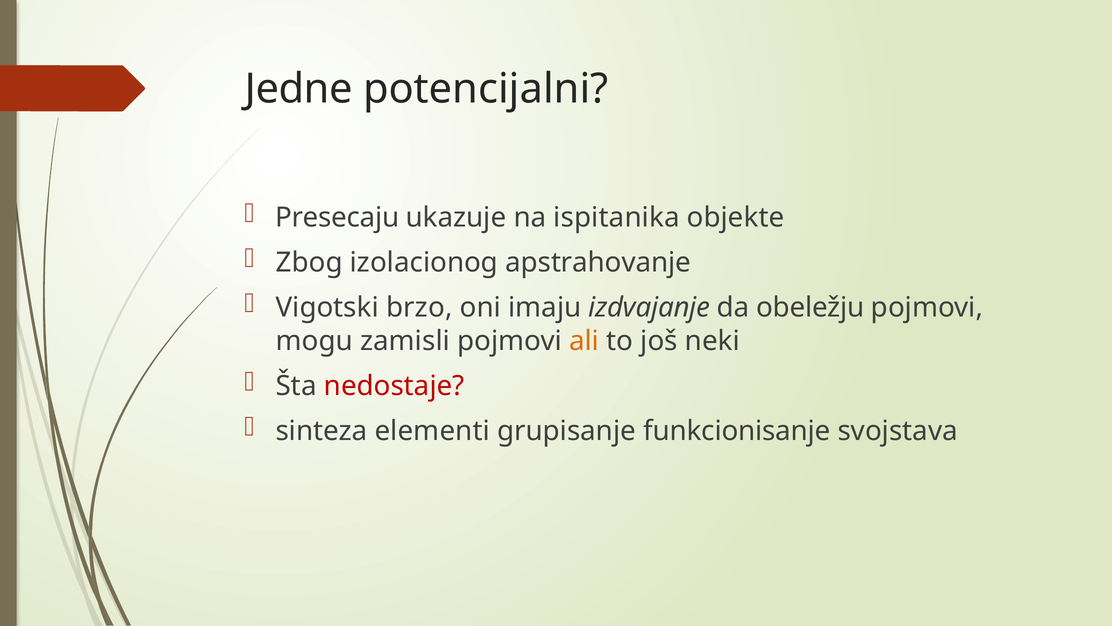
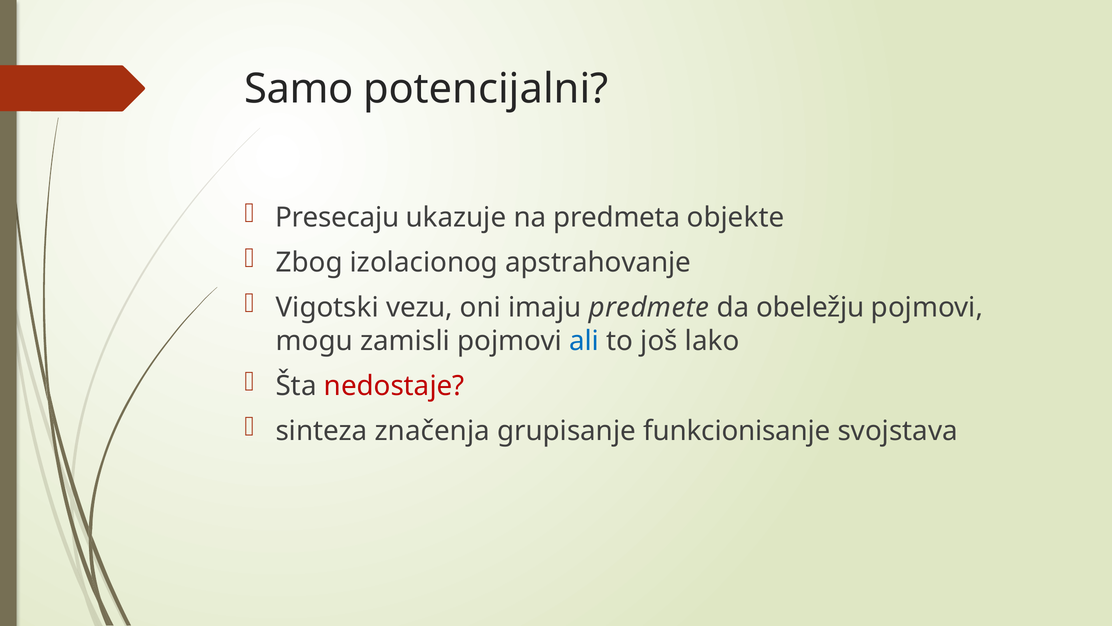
Jedne: Jedne -> Samo
ispitanika: ispitanika -> predmeta
brzo: brzo -> vezu
izdvajanje: izdvajanje -> predmete
ali colour: orange -> blue
neki: neki -> lako
elementi: elementi -> značenja
